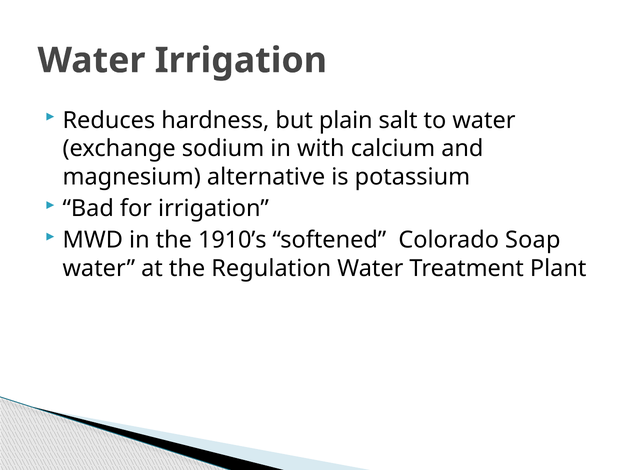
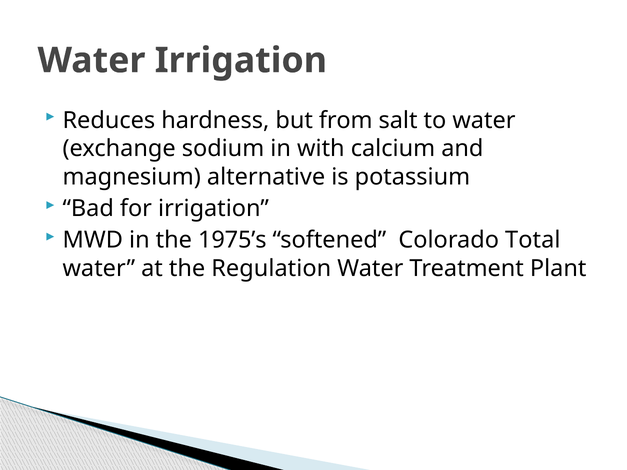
plain: plain -> from
1910’s: 1910’s -> 1975’s
Soap: Soap -> Total
